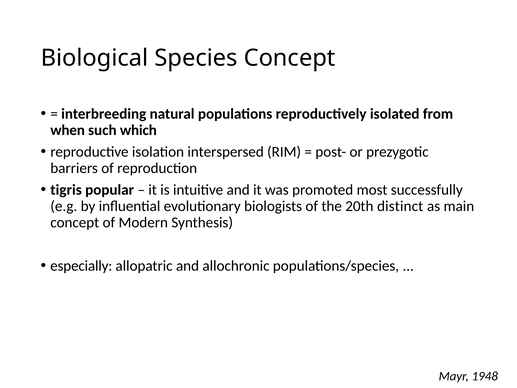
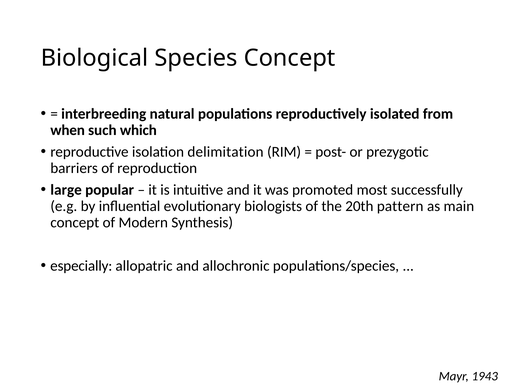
interspersed: interspersed -> delimitation
tigris: tigris -> large
distinct: distinct -> pattern
1948: 1948 -> 1943
